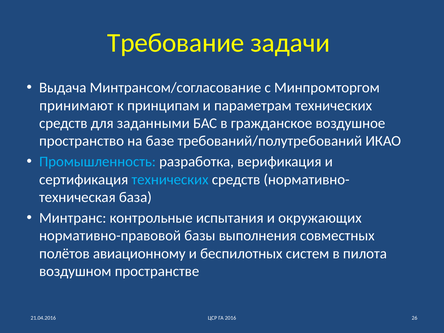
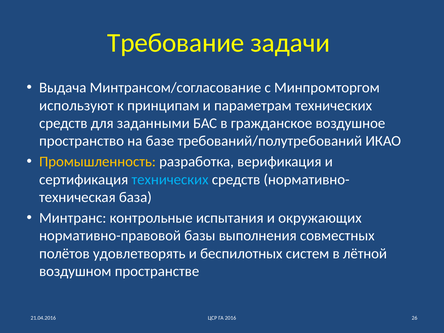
принимают: принимают -> используют
Промышленность colour: light blue -> yellow
авиационному: авиационному -> удовлетворять
пилота: пилота -> лётной
